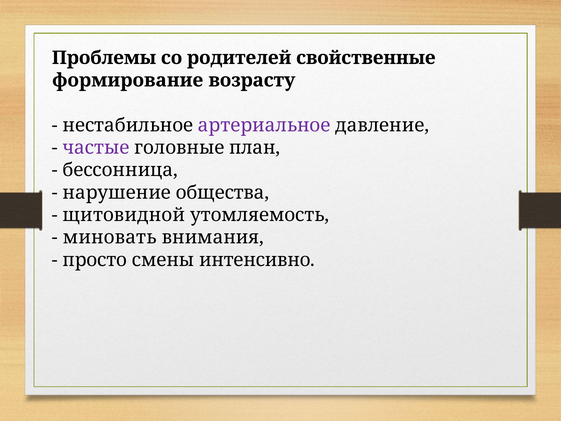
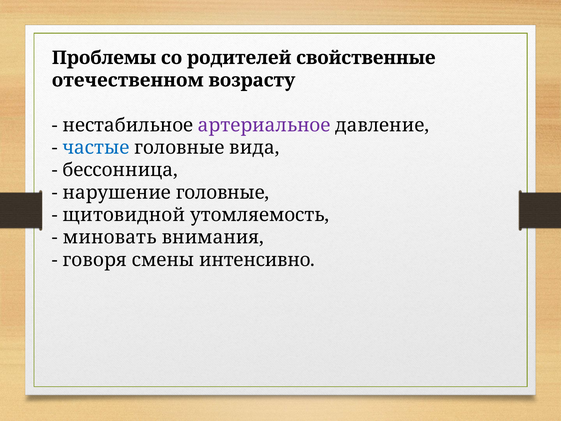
формирование: формирование -> отечественном
частые colour: purple -> blue
план: план -> вида
нарушение общества: общества -> головные
просто: просто -> говоря
